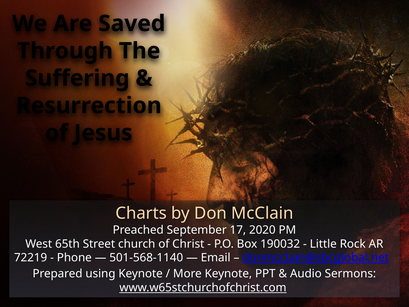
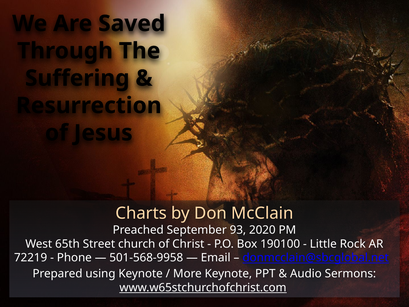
17: 17 -> 93
190032: 190032 -> 190100
501-568-1140: 501-568-1140 -> 501-568-9958
